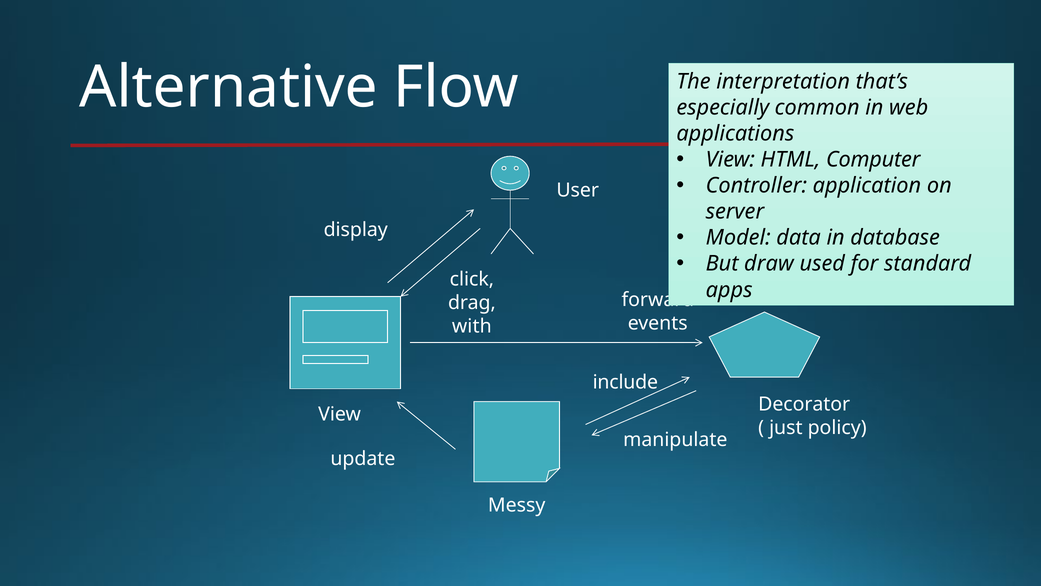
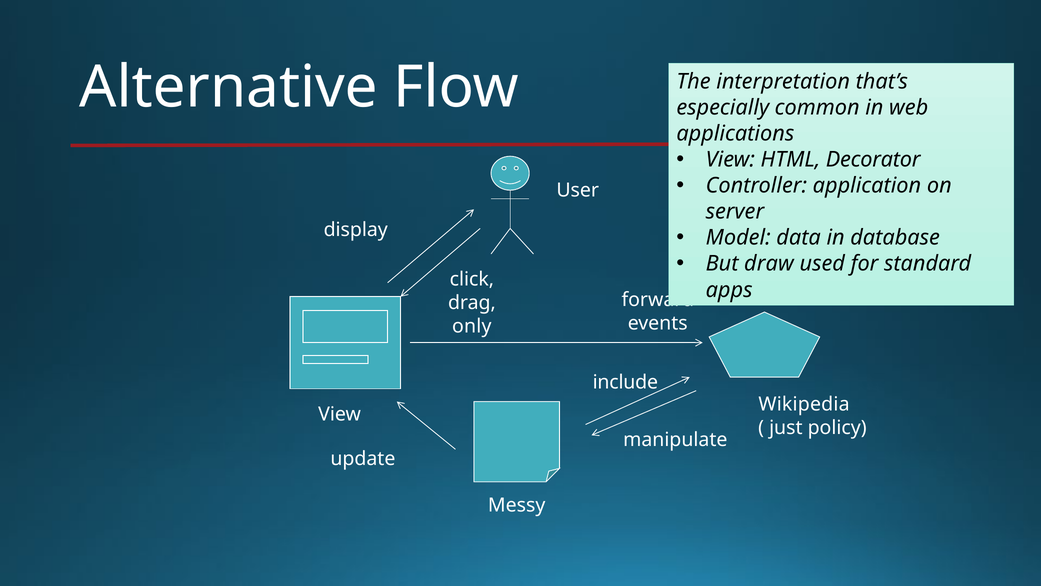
Computer: Computer -> Decorator
with: with -> only
Decorator: Decorator -> Wikipedia
